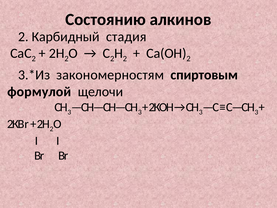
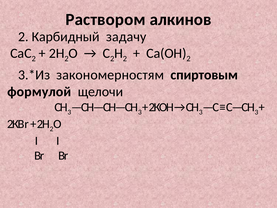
Состоянию: Состоянию -> Раствором
стадия: стадия -> задачу
